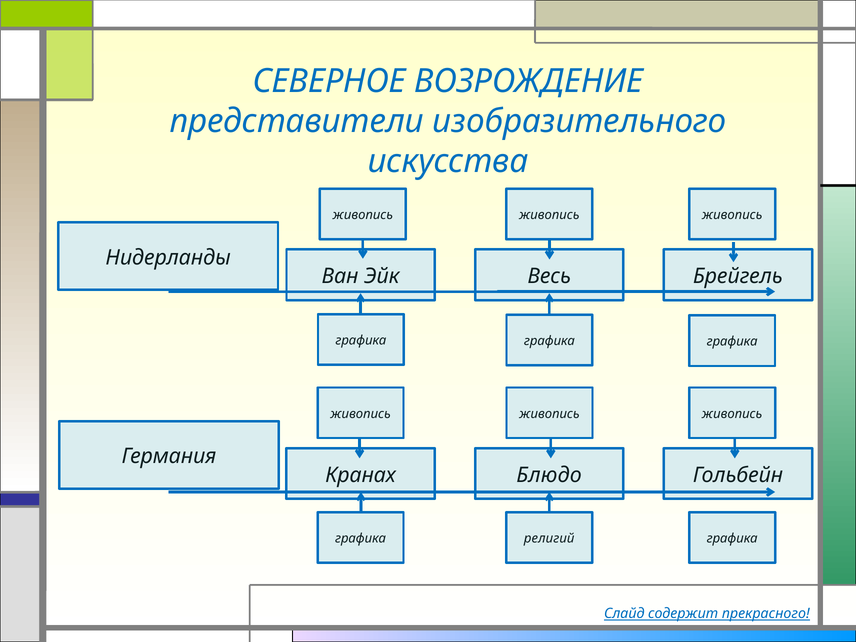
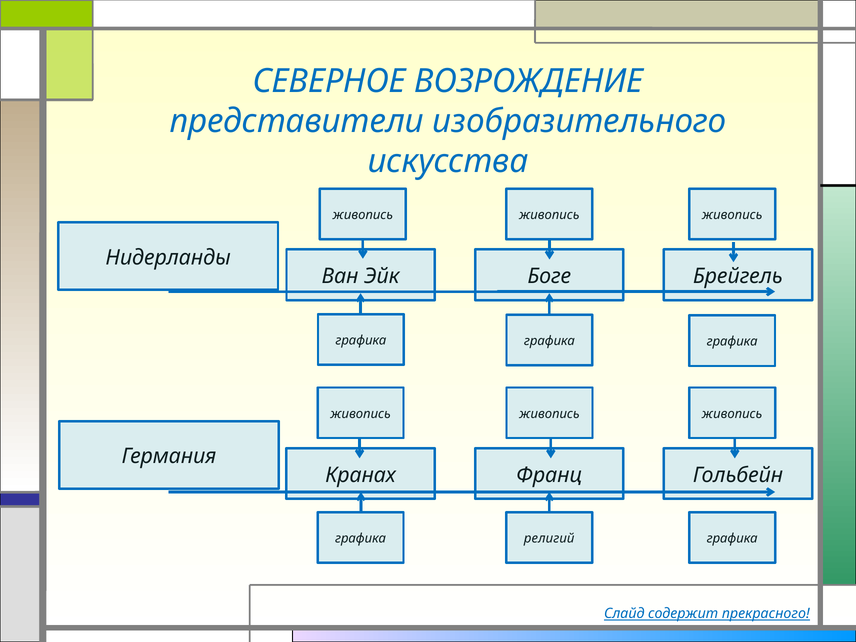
Весь: Весь -> Боге
Блюдо: Блюдо -> Франц
